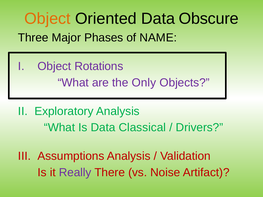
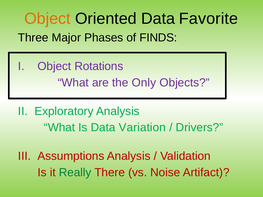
Obscure: Obscure -> Favorite
NAME: NAME -> FINDS
Classical: Classical -> Variation
Really colour: purple -> green
